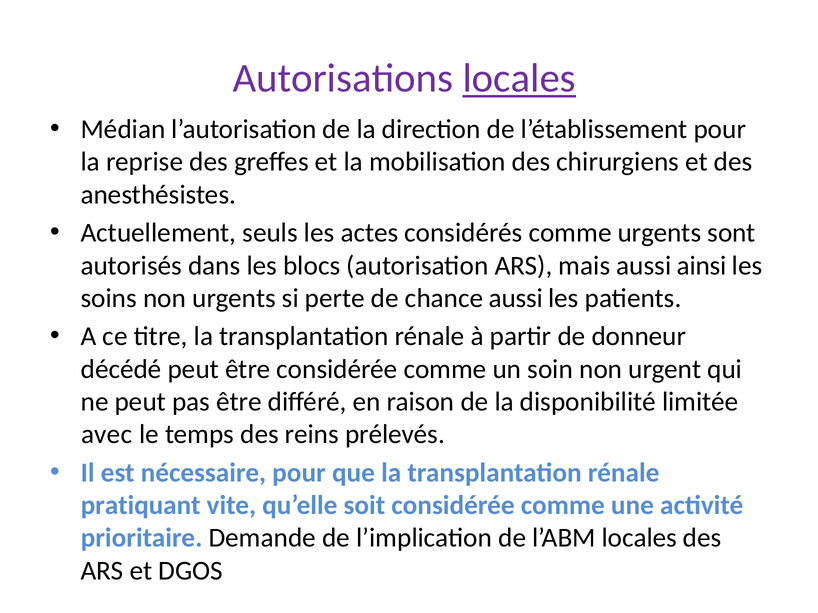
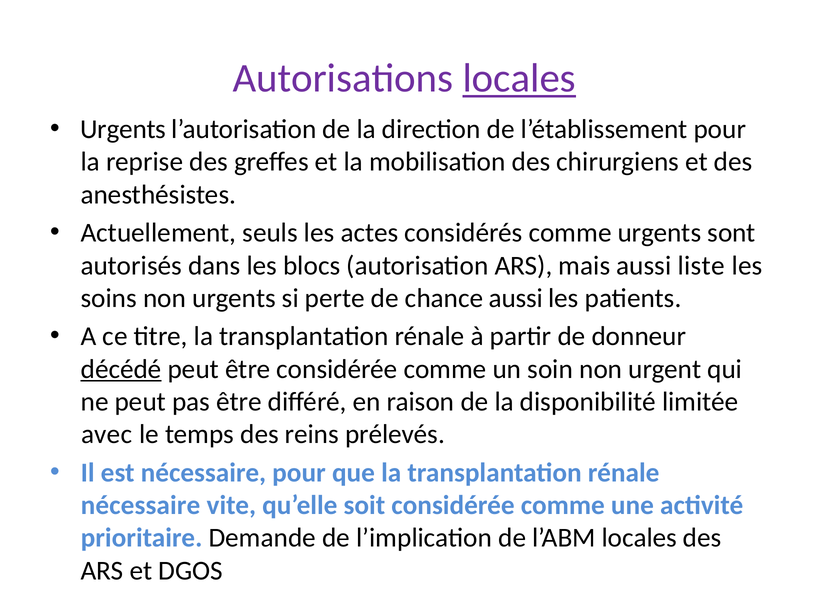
Médian at (123, 129): Médian -> Urgents
ainsi: ainsi -> liste
décédé underline: none -> present
pratiquant at (141, 506): pratiquant -> nécessaire
